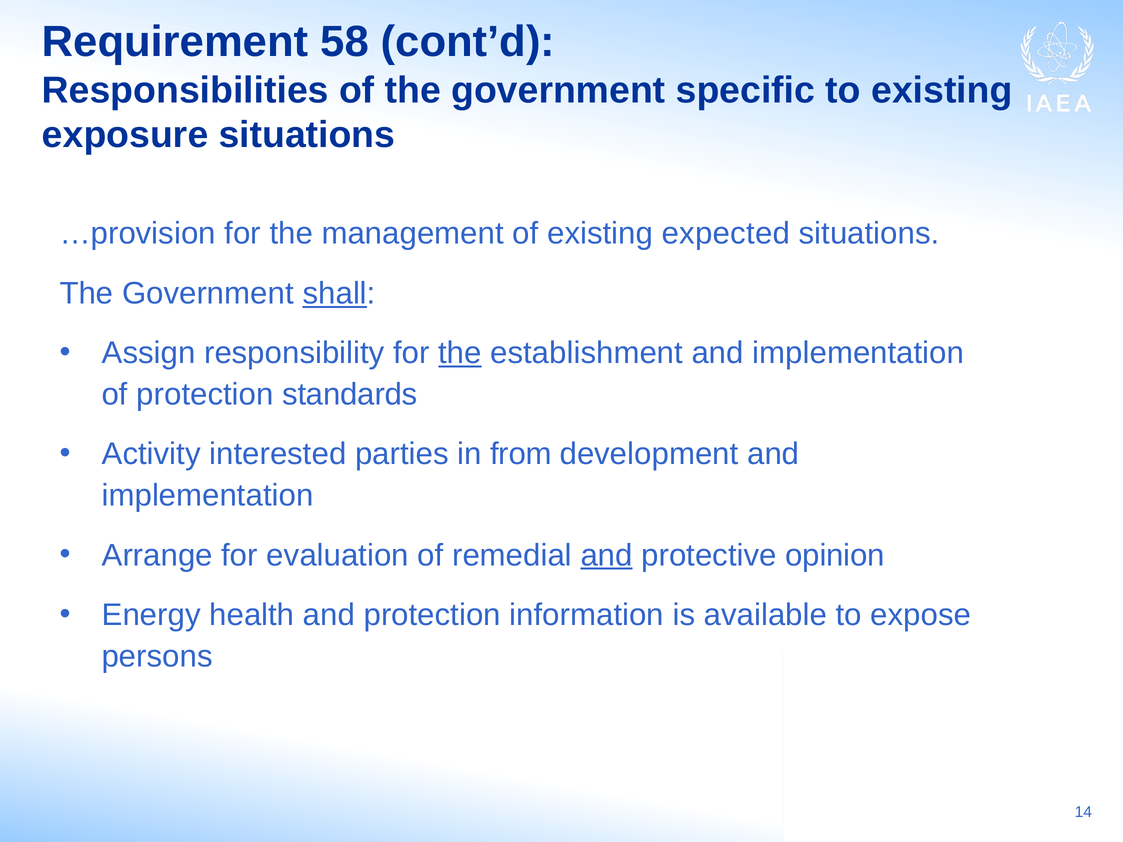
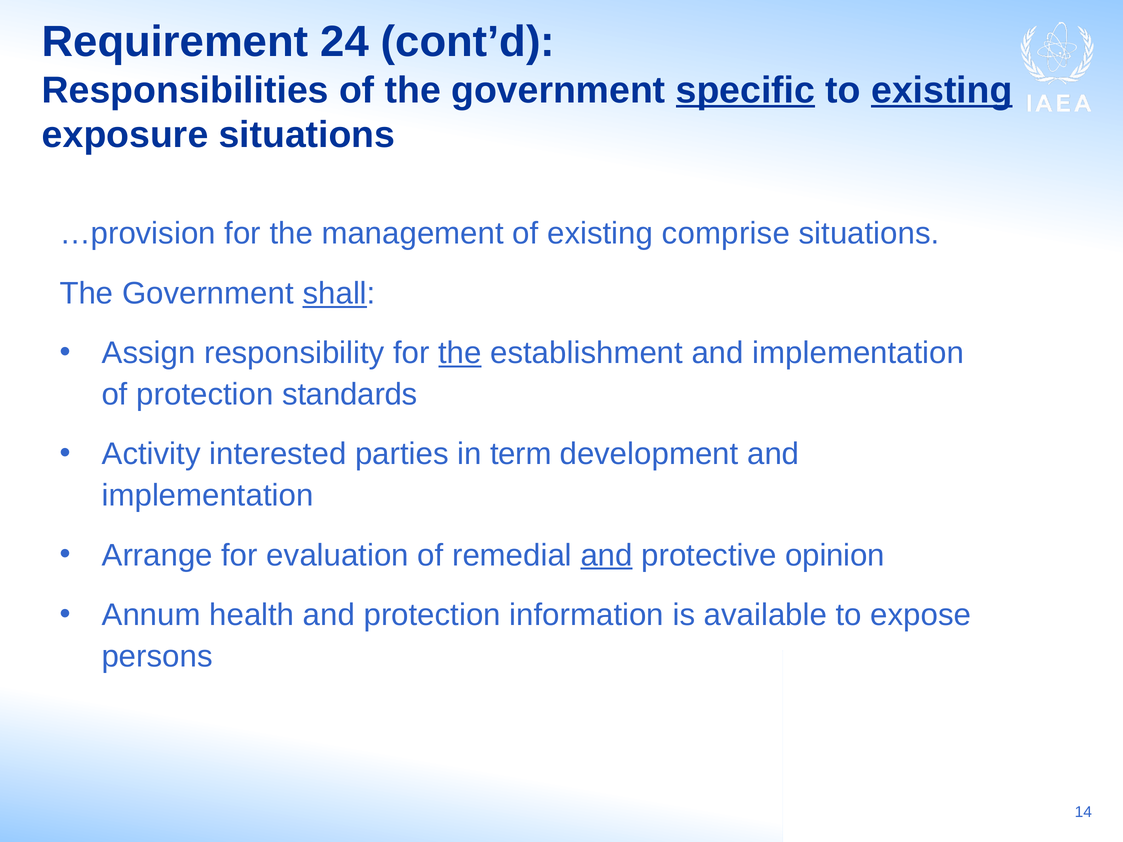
58: 58 -> 24
specific underline: none -> present
existing at (942, 90) underline: none -> present
expected: expected -> comprise
from: from -> term
Energy: Energy -> Annum
